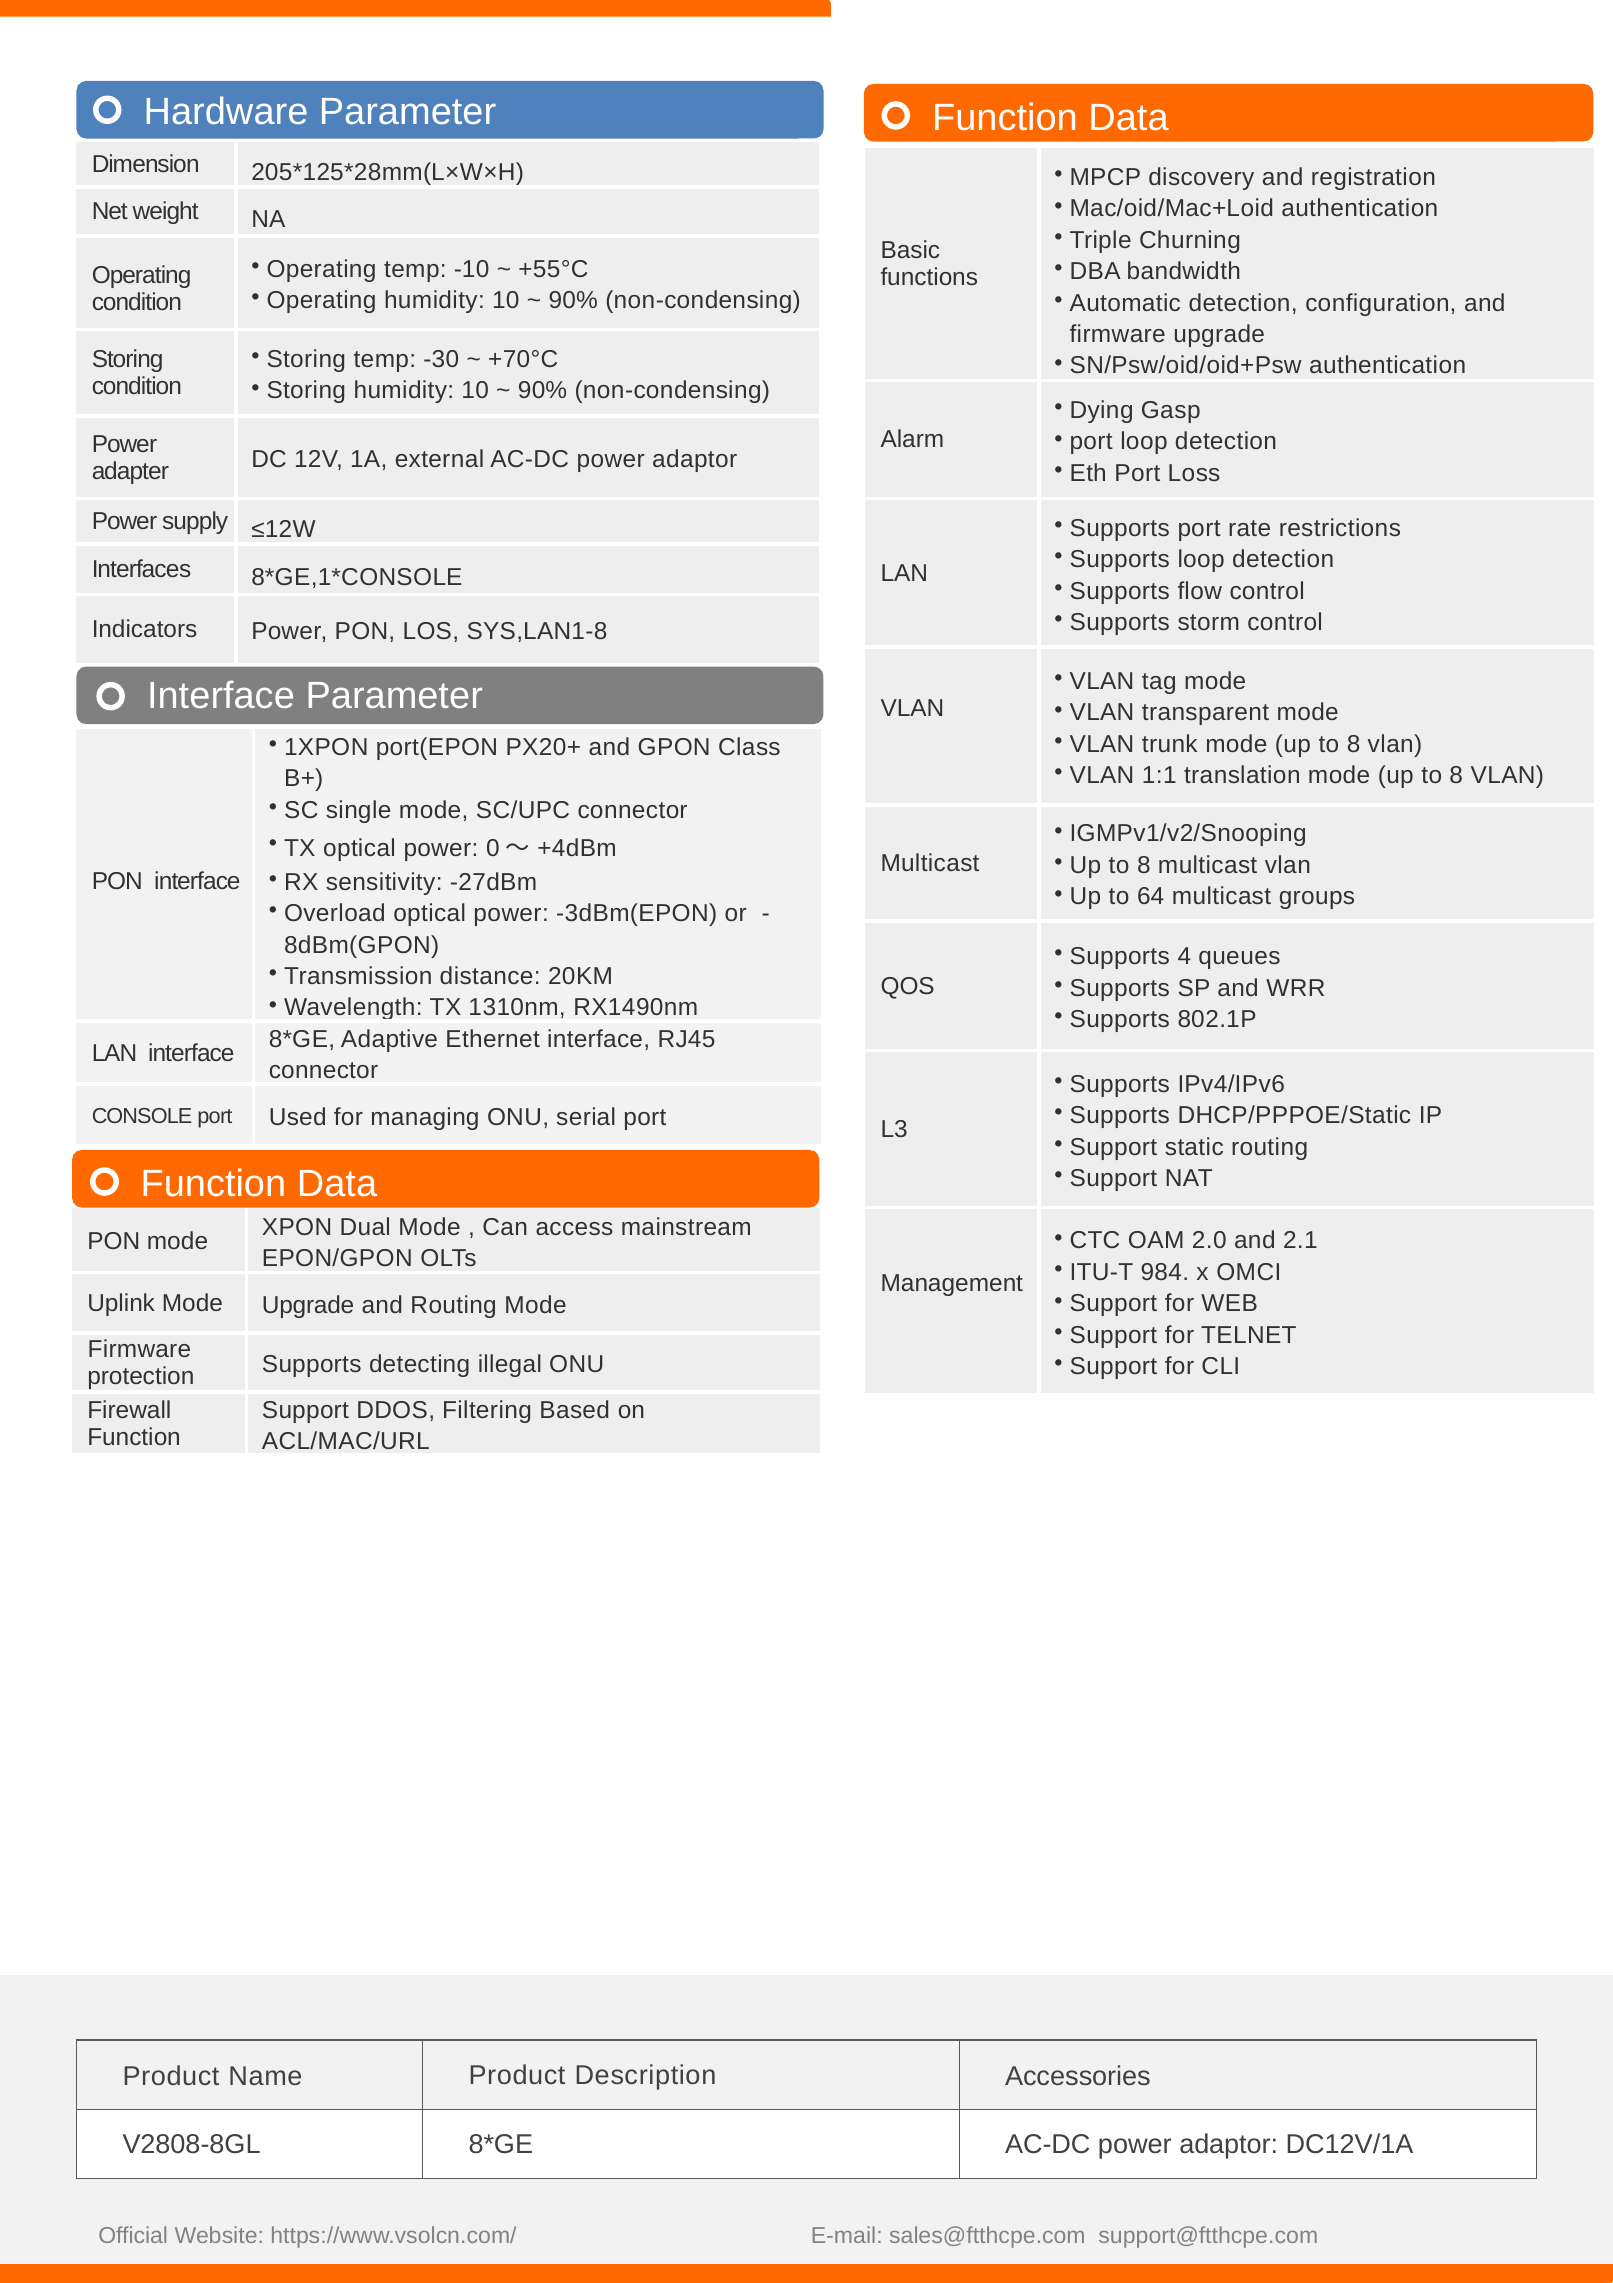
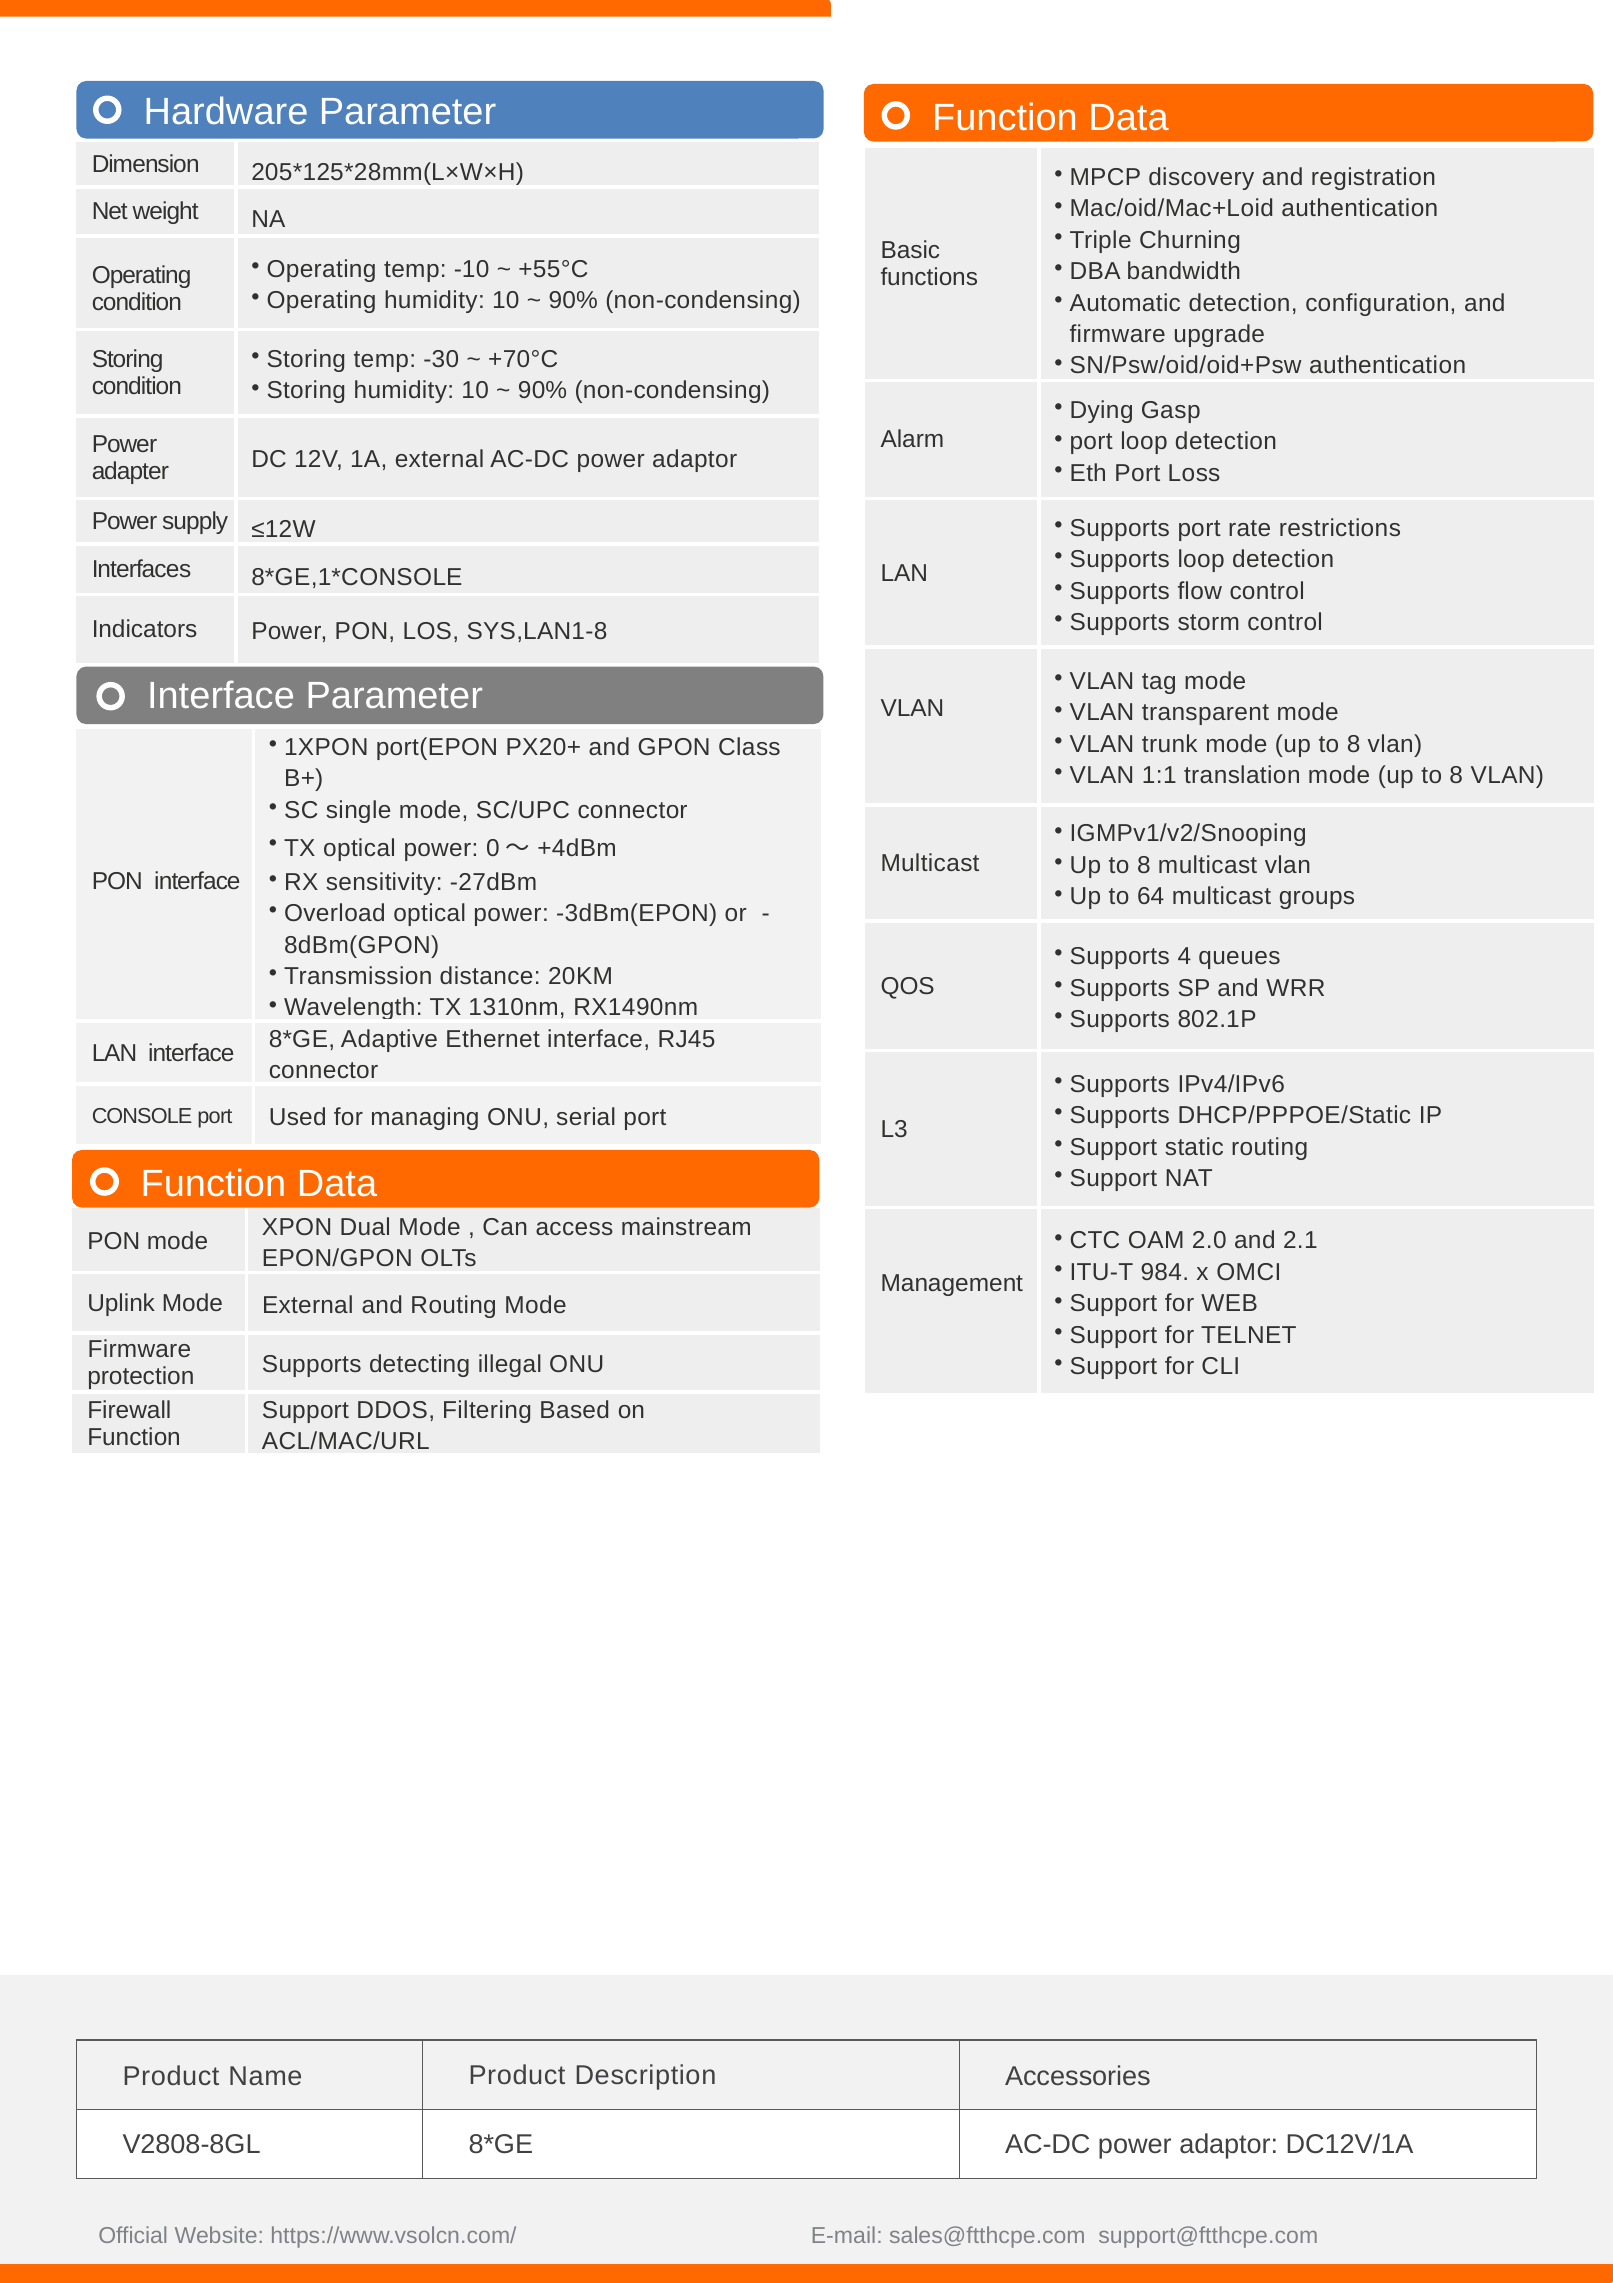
Mode Upgrade: Upgrade -> External
